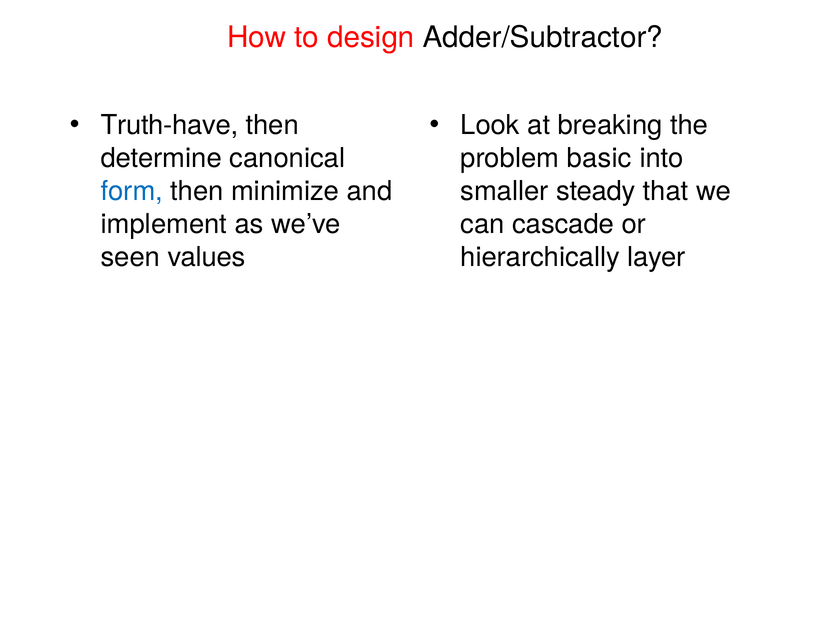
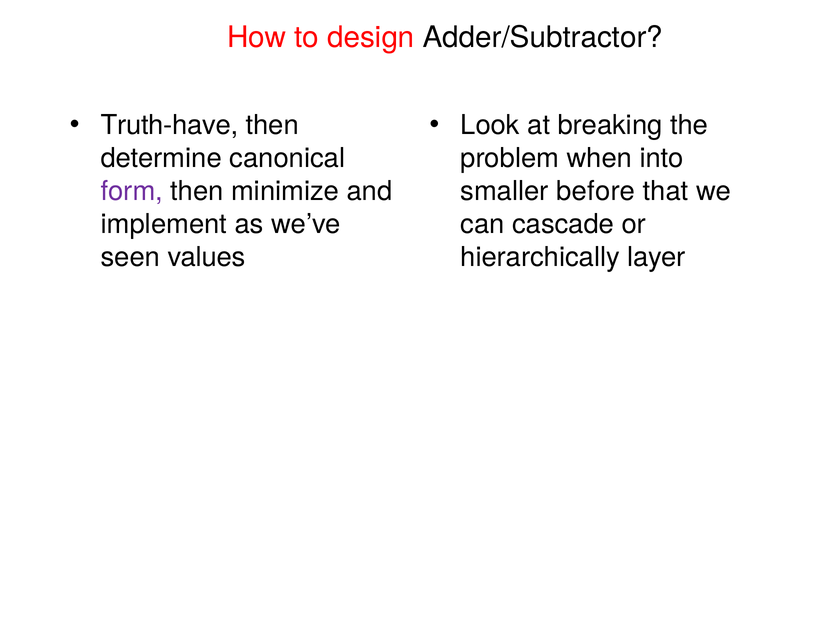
basic: basic -> when
form colour: blue -> purple
steady: steady -> before
